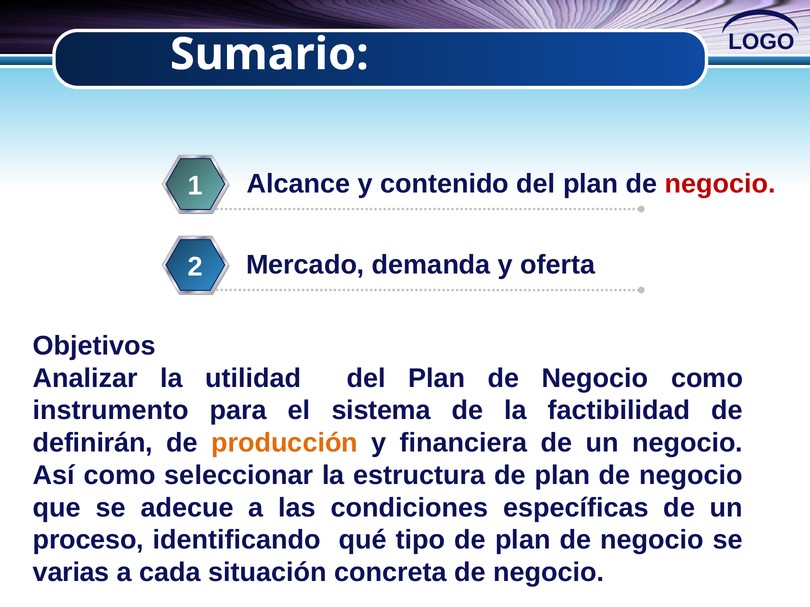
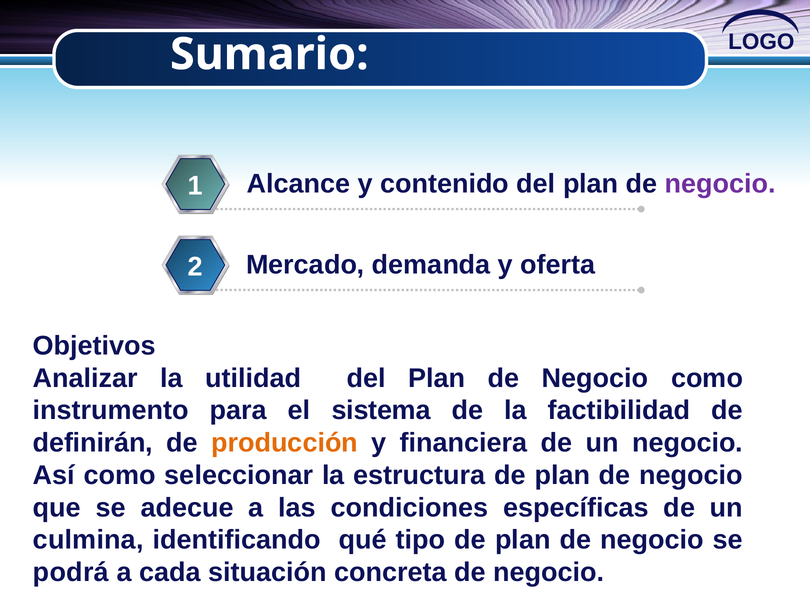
negocio at (720, 184) colour: red -> purple
proceso: proceso -> culmina
varias: varias -> podrá
